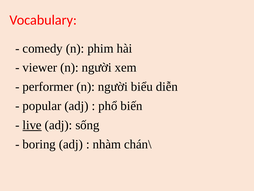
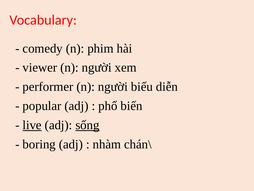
sống underline: none -> present
